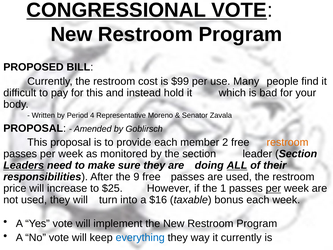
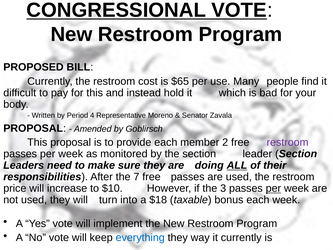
$99: $99 -> $65
restroom at (288, 142) colour: orange -> purple
Leaders underline: present -> none
9: 9 -> 7
$25: $25 -> $10
1: 1 -> 3
$16: $16 -> $18
